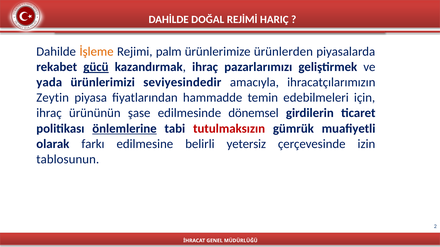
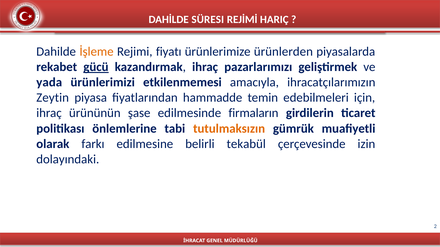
DOĞAL: DOĞAL -> SÜRESI
palm: palm -> fiyatı
seviyesindedir: seviyesindedir -> etkilenmemesi
dönemsel: dönemsel -> firmaların
önlemlerine underline: present -> none
tutulmaksızın colour: red -> orange
yetersiz: yetersiz -> tekabül
tablosunun: tablosunun -> dolayındaki
